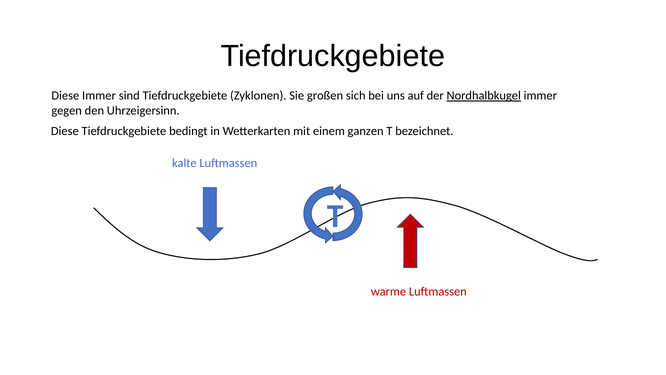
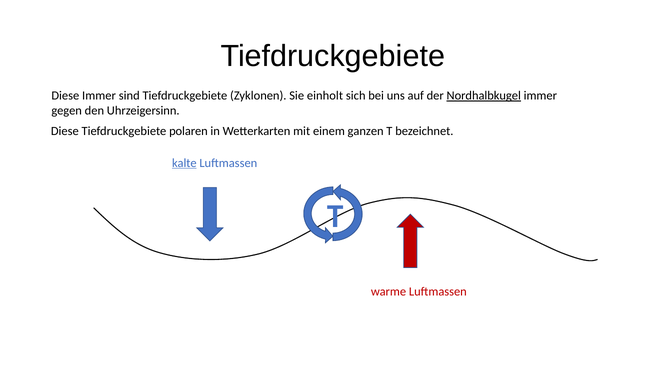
großen: großen -> einholt
bedingt: bedingt -> polaren
kalte underline: none -> present
